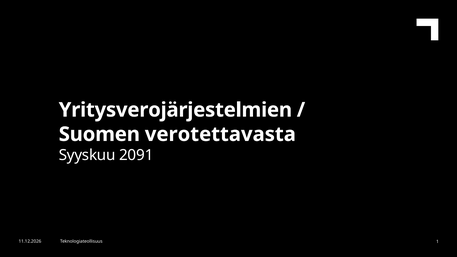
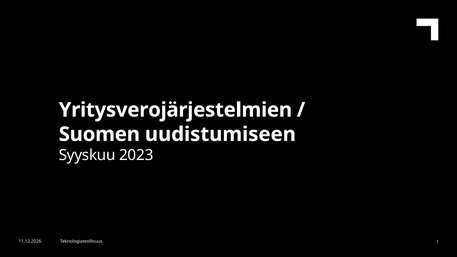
verotettavasta: verotettavasta -> uudistumiseen
2091: 2091 -> 2023
